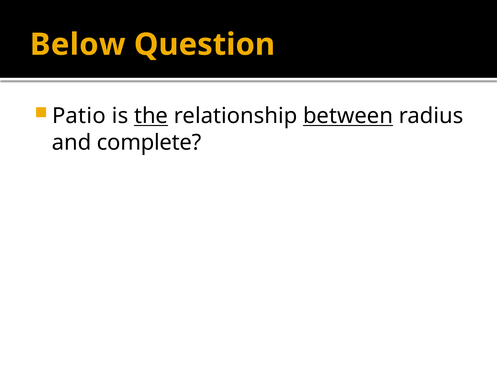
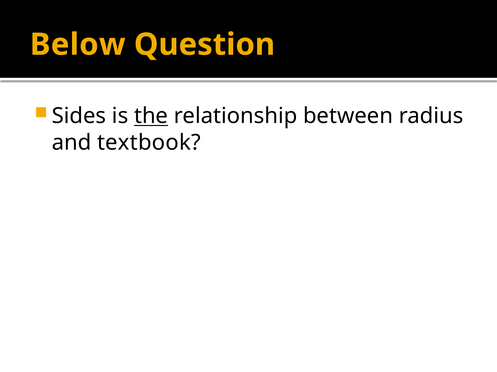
Patio: Patio -> Sides
between underline: present -> none
complete: complete -> textbook
